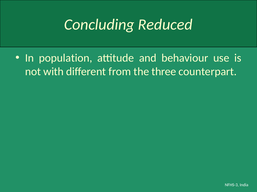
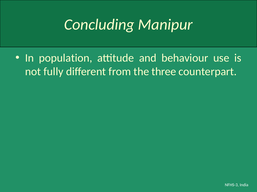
Reduced: Reduced -> Manipur
with: with -> fully
